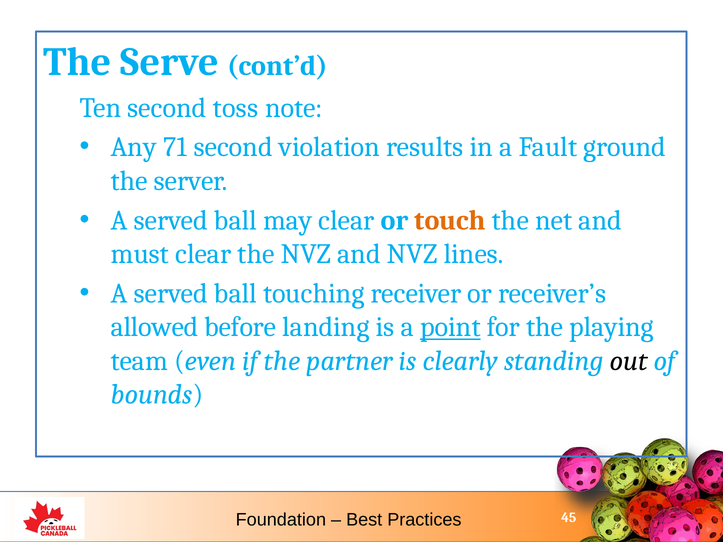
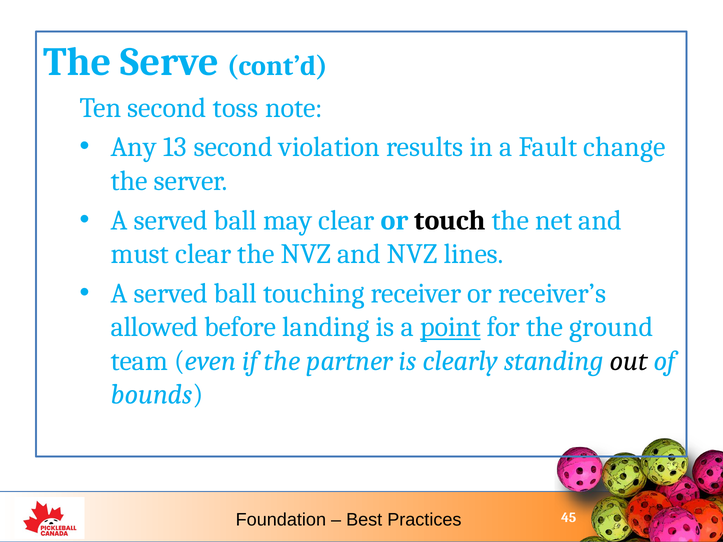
71: 71 -> 13
ground: ground -> change
touch colour: orange -> black
playing: playing -> ground
